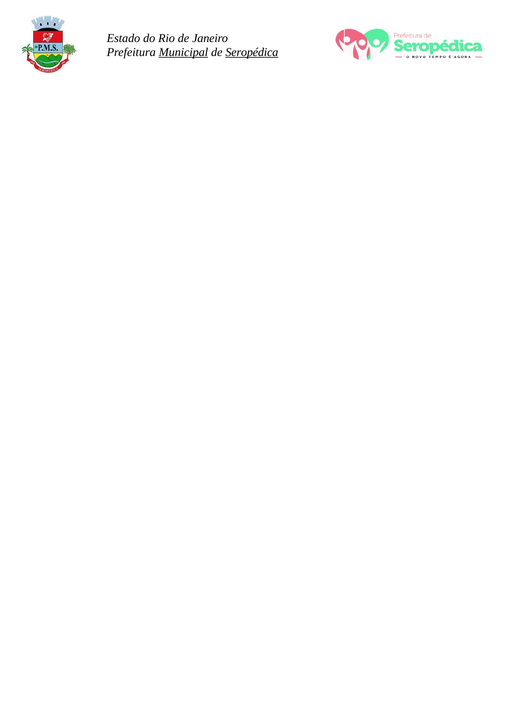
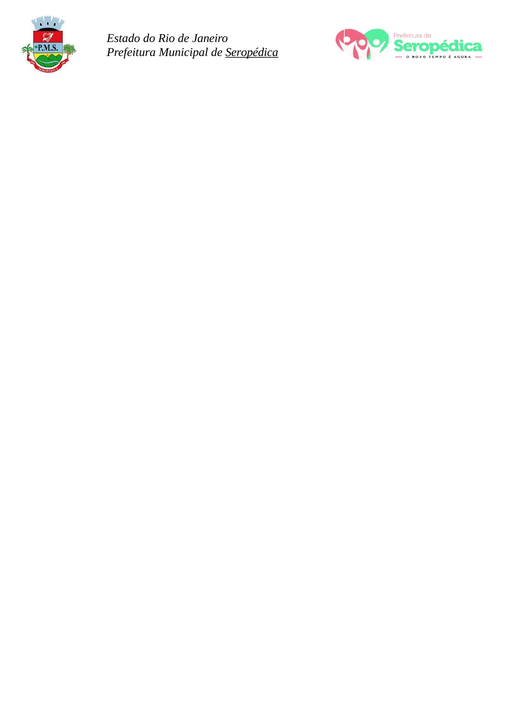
Municipal underline: present -> none
